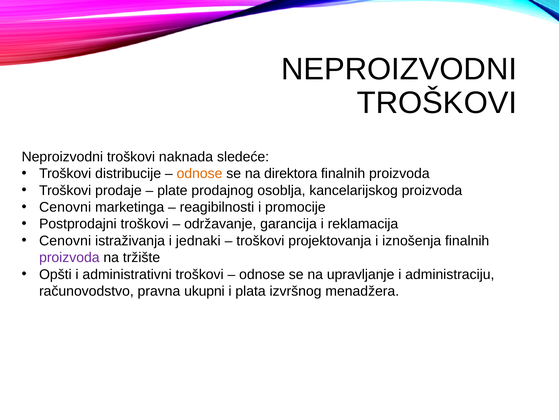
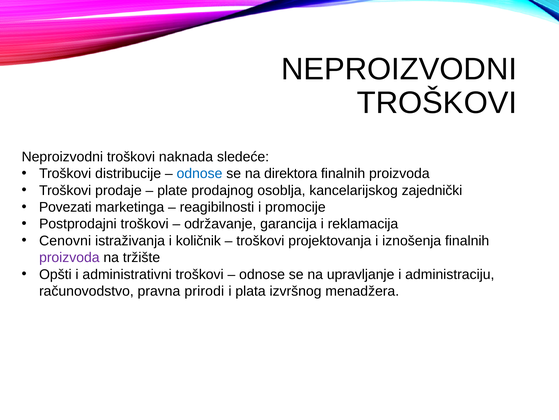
odnose at (200, 173) colour: orange -> blue
kancelarijskog proizvoda: proizvoda -> zajednički
Cenovni at (65, 207): Cenovni -> Povezati
jednaki: jednaki -> količnik
ukupni: ukupni -> prirodi
